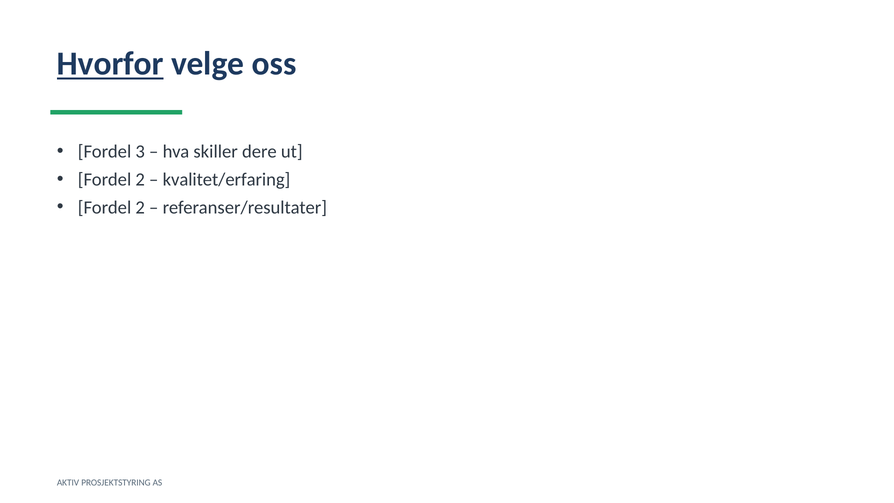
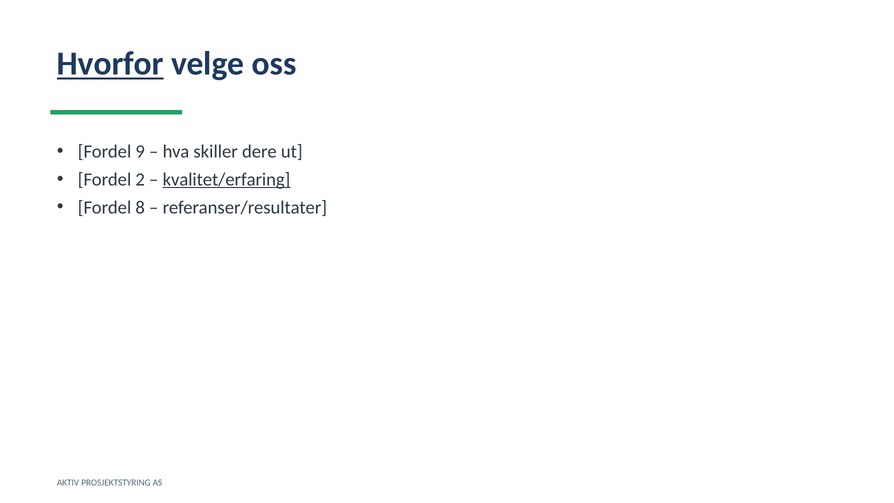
3: 3 -> 9
kvalitet/erfaring underline: none -> present
2 at (140, 207): 2 -> 8
